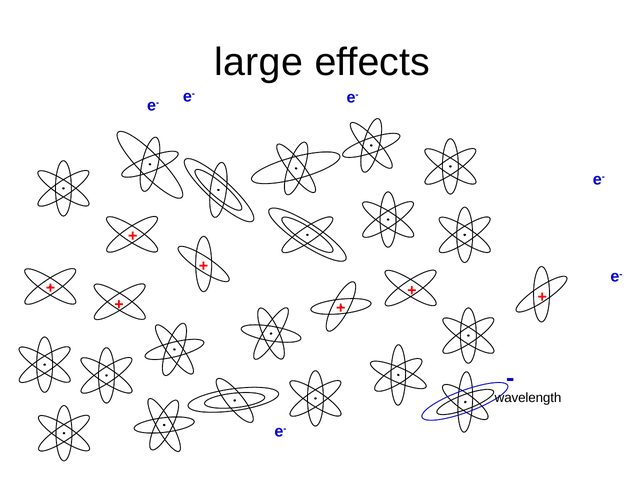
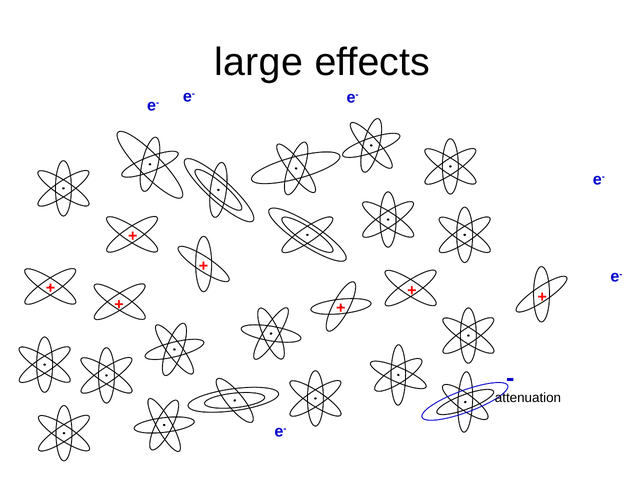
wavelength: wavelength -> attenuation
